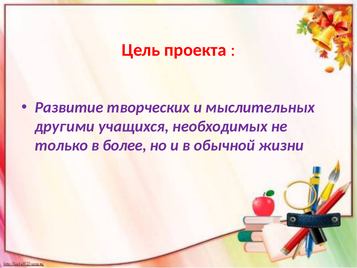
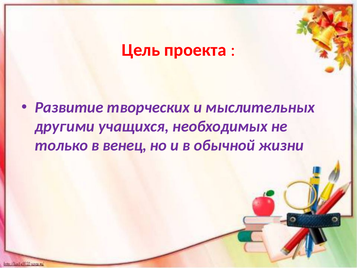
более: более -> венец
